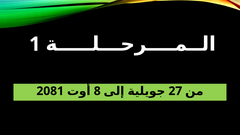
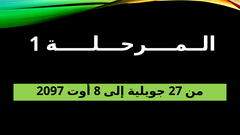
2081: 2081 -> 2097
